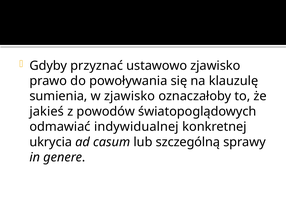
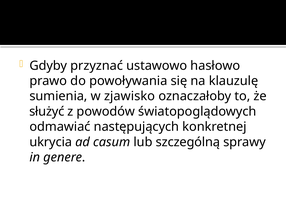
ustawowo zjawisko: zjawisko -> hasłowo
jakieś: jakieś -> służyć
indywidualnej: indywidualnej -> następujących
